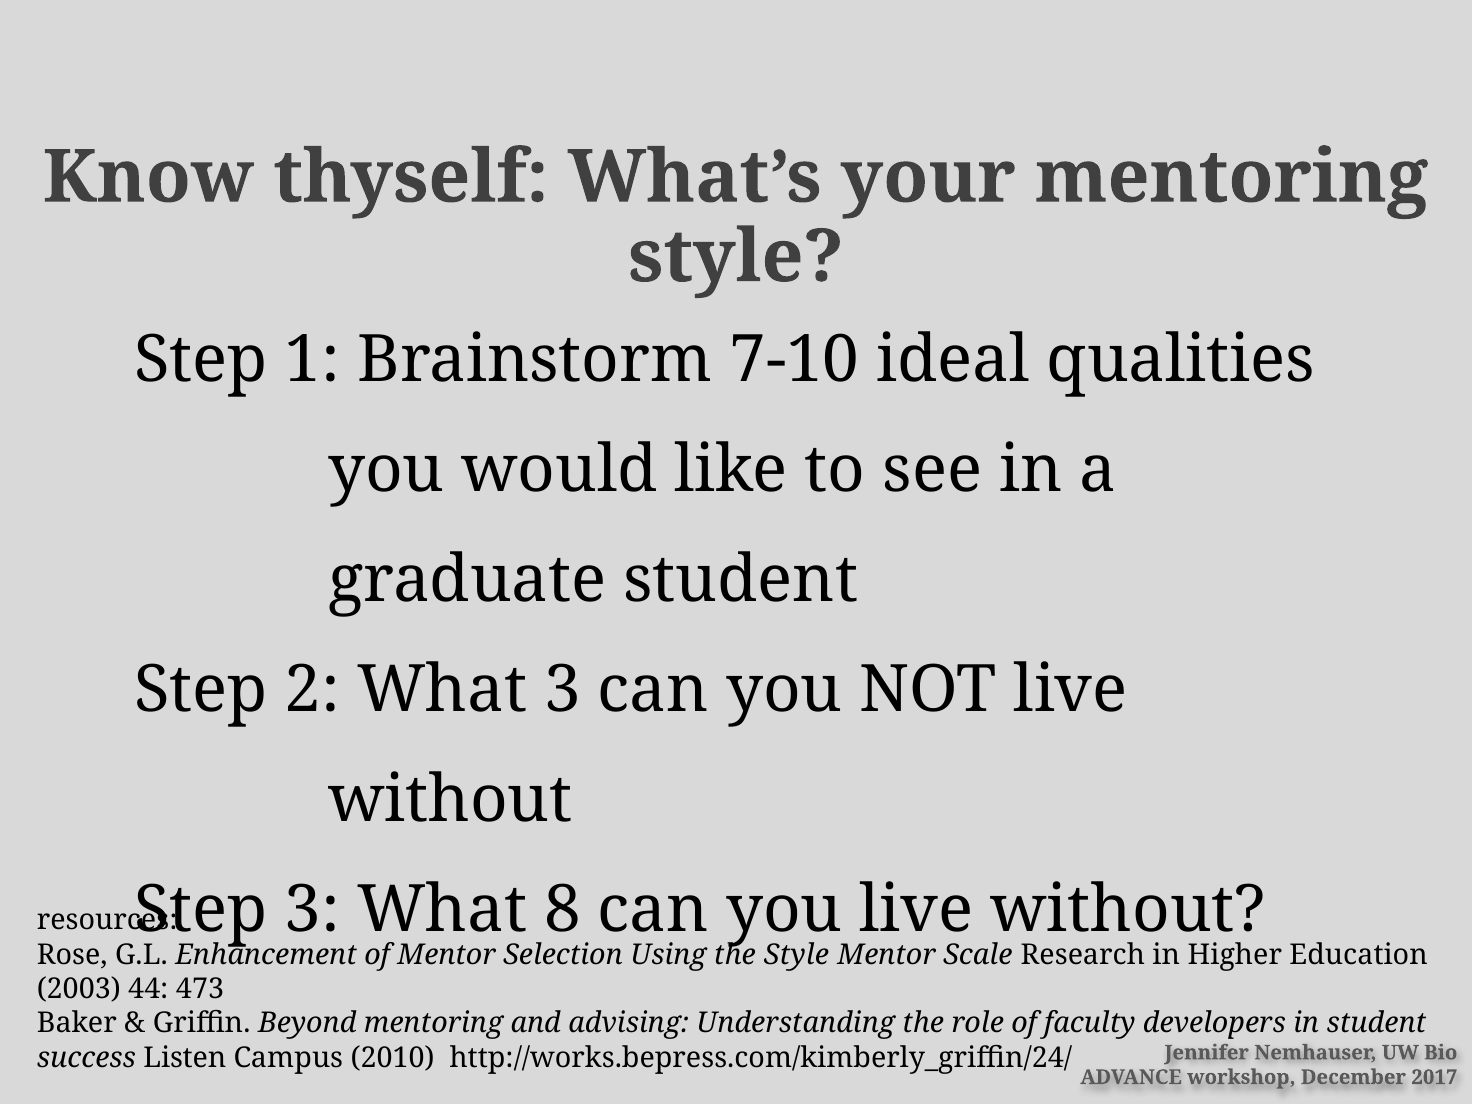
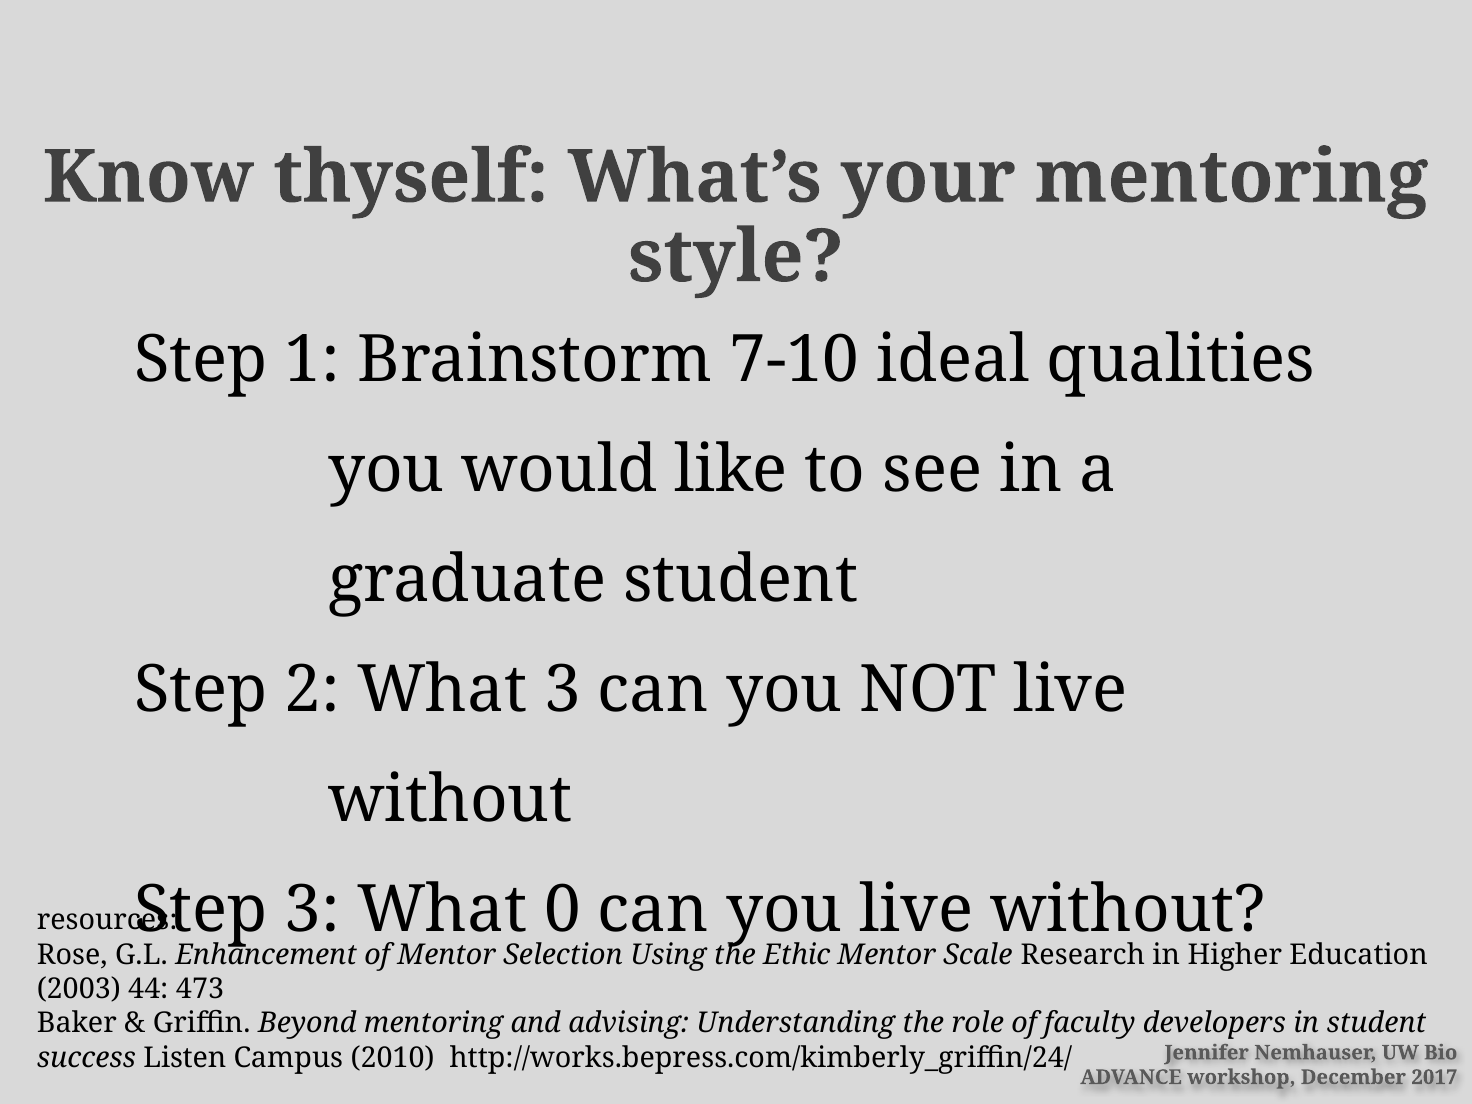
8: 8 -> 0
the Style: Style -> Ethic
